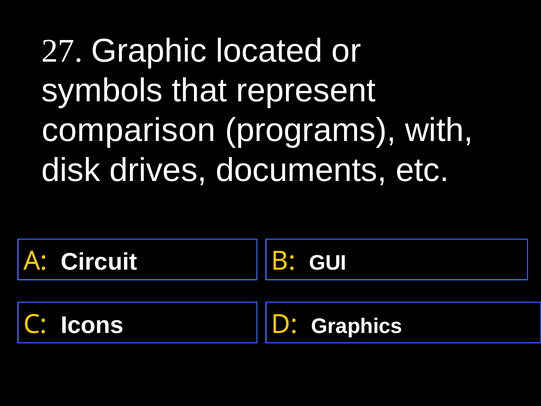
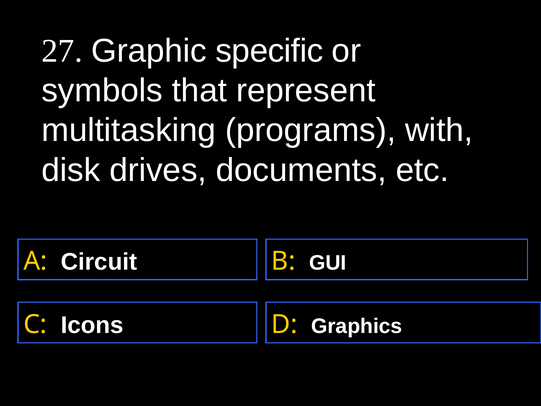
located: located -> specific
comparison: comparison -> multitasking
